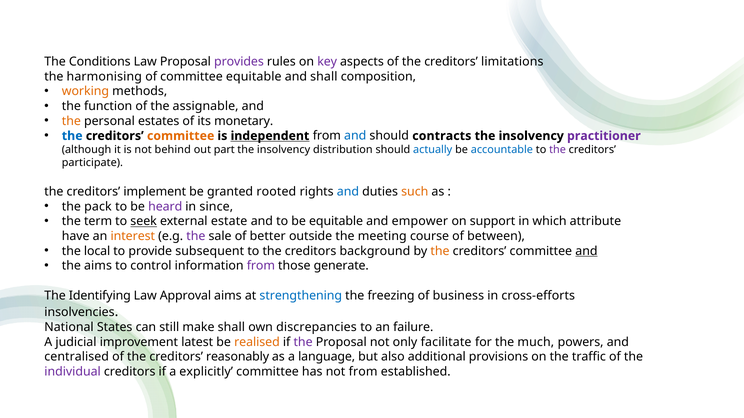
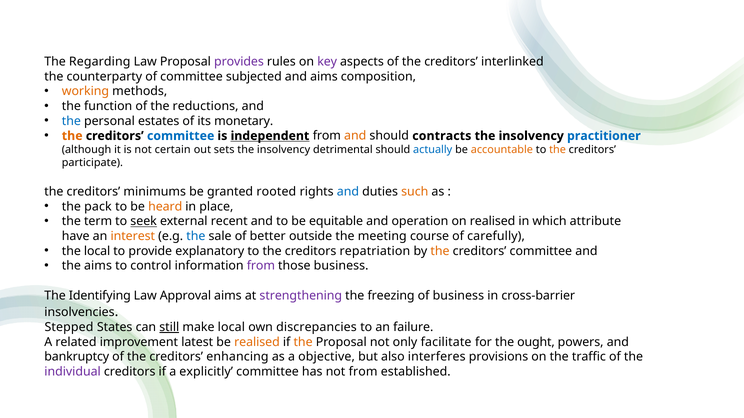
Conditions: Conditions -> Regarding
limitations: limitations -> interlinked
harmonising: harmonising -> counterparty
committee equitable: equitable -> subjected
and shall: shall -> aims
assignable: assignable -> reductions
the at (71, 121) colour: orange -> blue
the at (72, 136) colour: blue -> orange
committee at (181, 136) colour: orange -> blue
and at (355, 136) colour: blue -> orange
practitioner colour: purple -> blue
behind: behind -> certain
part: part -> sets
distribution: distribution -> detrimental
accountable colour: blue -> orange
the at (558, 150) colour: purple -> orange
implement: implement -> minimums
heard colour: purple -> orange
since: since -> place
estate: estate -> recent
empower: empower -> operation
on support: support -> realised
the at (196, 236) colour: purple -> blue
between: between -> carefully
subsequent: subsequent -> explanatory
background: background -> repatriation
and at (586, 251) underline: present -> none
those generate: generate -> business
strengthening colour: blue -> purple
cross-efforts: cross-efforts -> cross-barrier
National: National -> Stepped
still underline: none -> present
make shall: shall -> local
judicial: judicial -> related
the at (303, 342) colour: purple -> orange
much: much -> ought
centralised: centralised -> bankruptcy
reasonably: reasonably -> enhancing
language: language -> objective
additional: additional -> interferes
